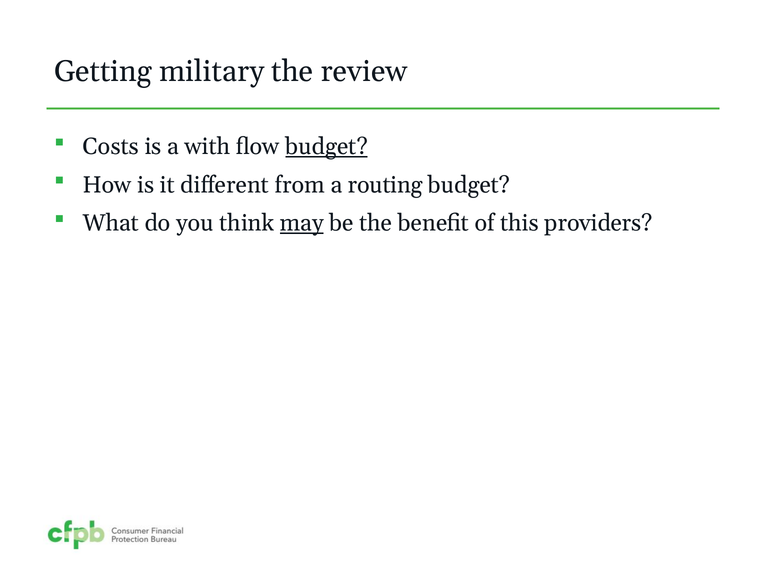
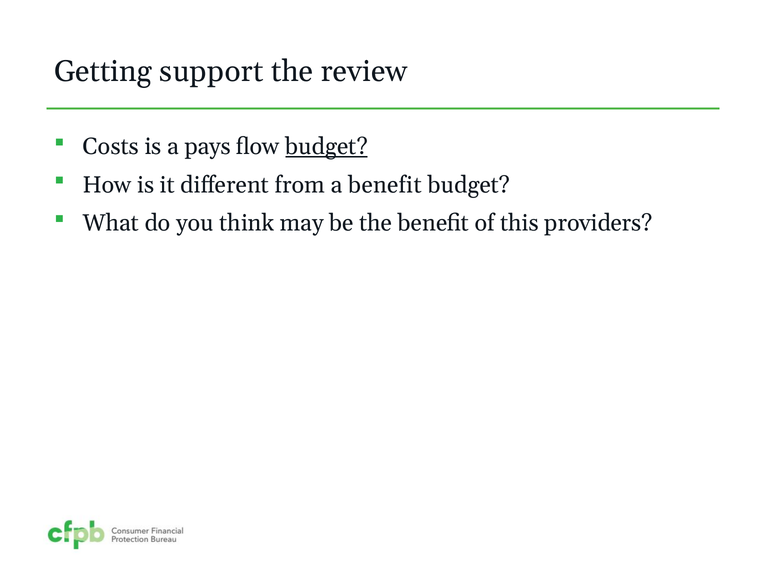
military: military -> support
with: with -> pays
a routing: routing -> benefit
may underline: present -> none
